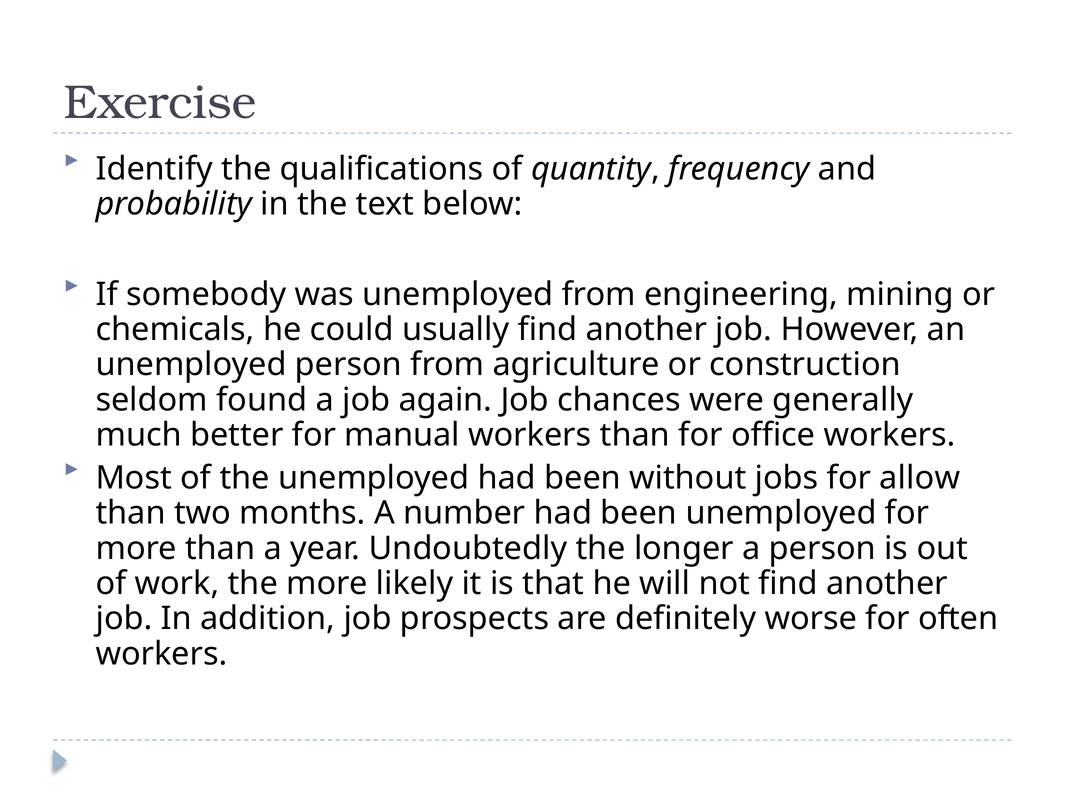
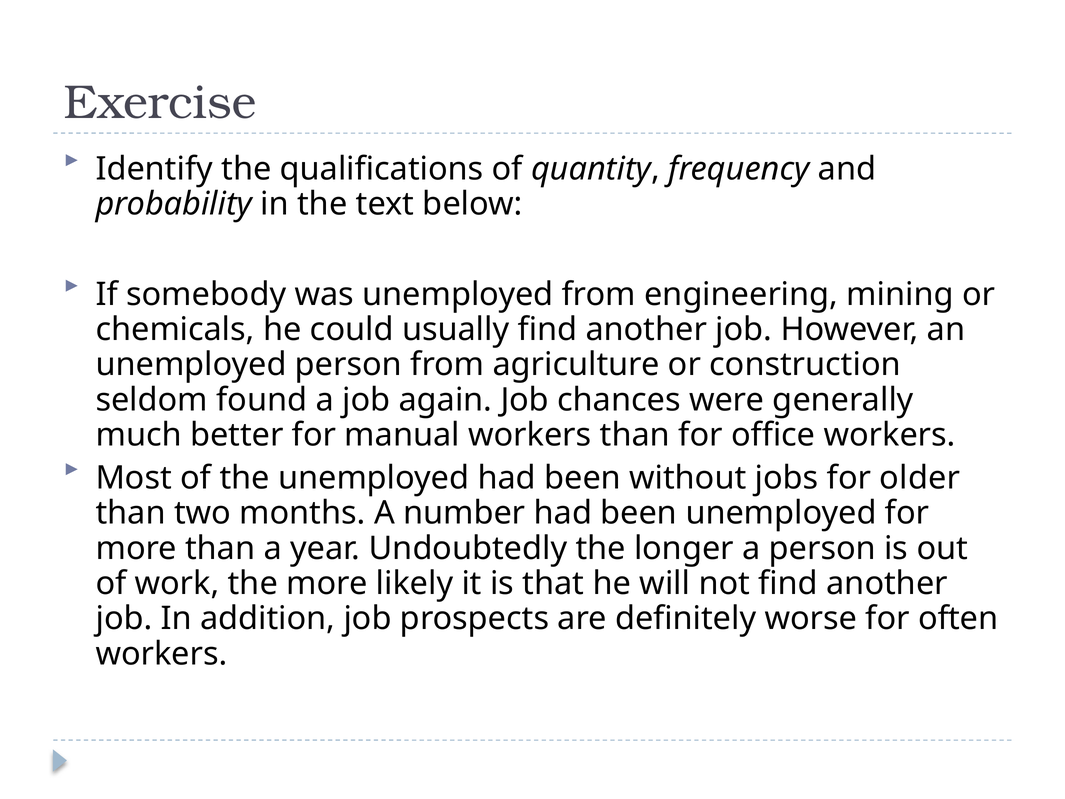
allow: allow -> older
